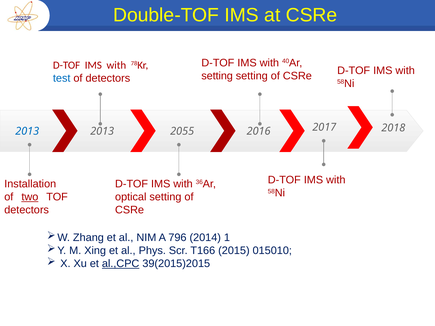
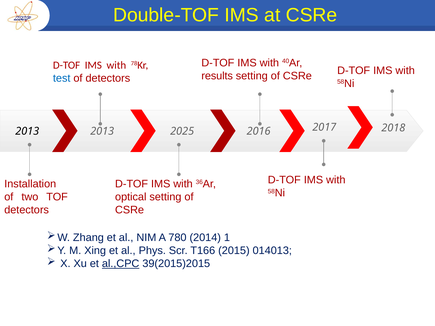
setting at (217, 76): setting -> results
2013 at (27, 131) colour: blue -> black
2055: 2055 -> 2025
two underline: present -> none
796: 796 -> 780
015010: 015010 -> 014013
